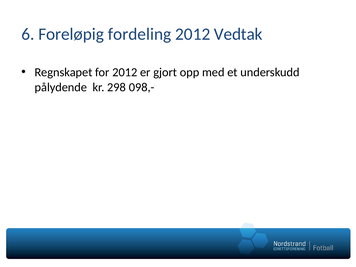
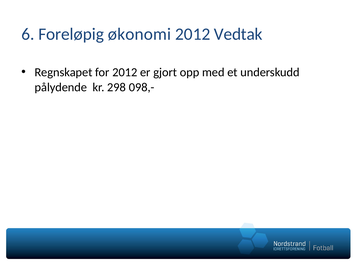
fordeling: fordeling -> økonomi
